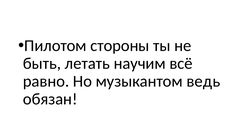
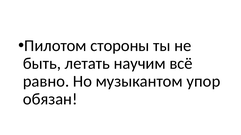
ведь: ведь -> упор
